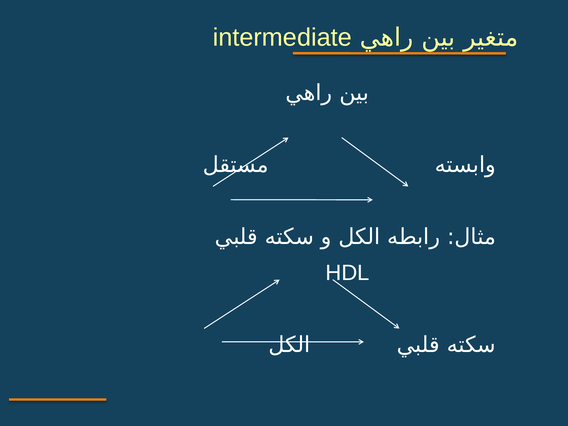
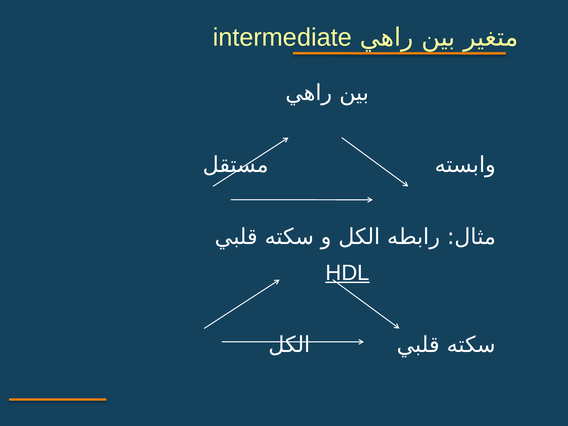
HDL underline: none -> present
